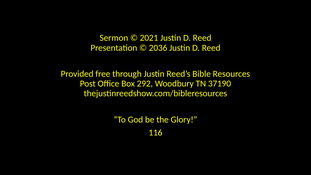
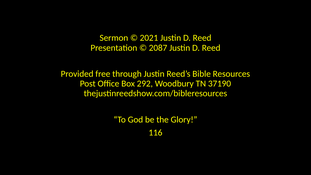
2036: 2036 -> 2087
